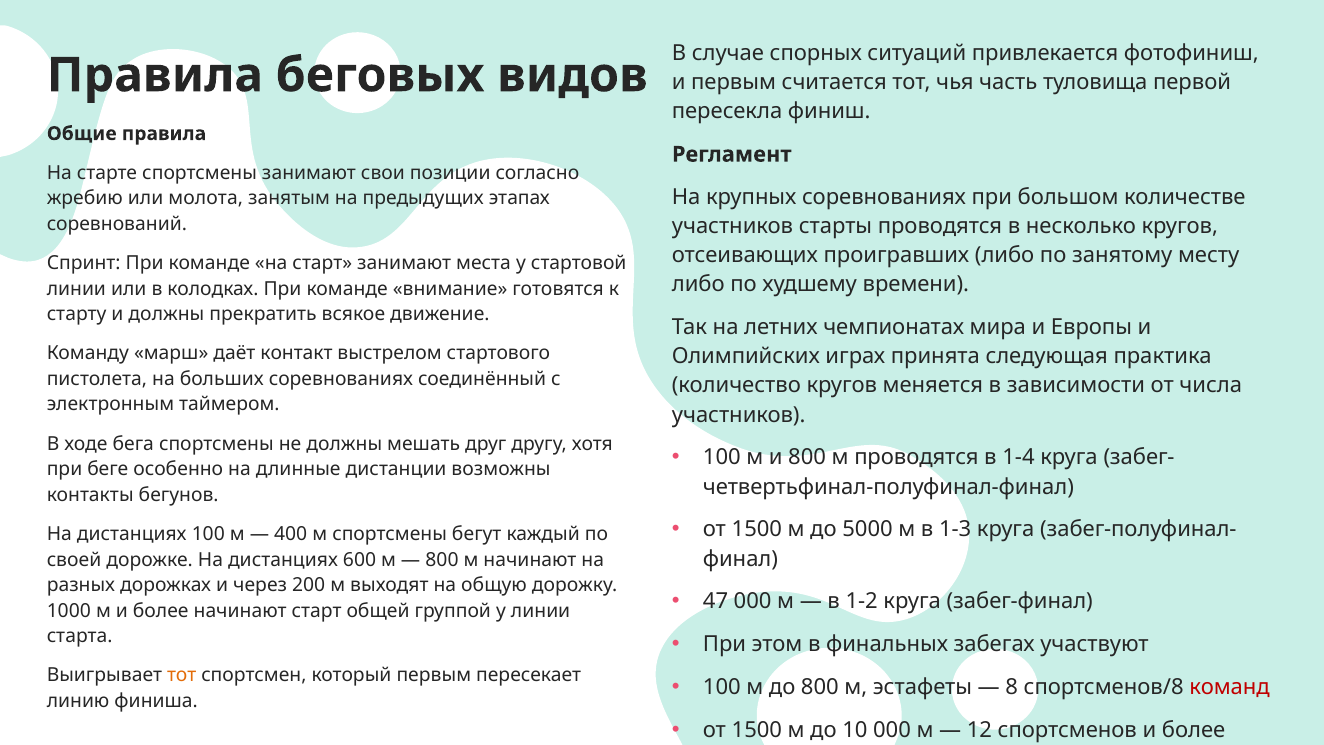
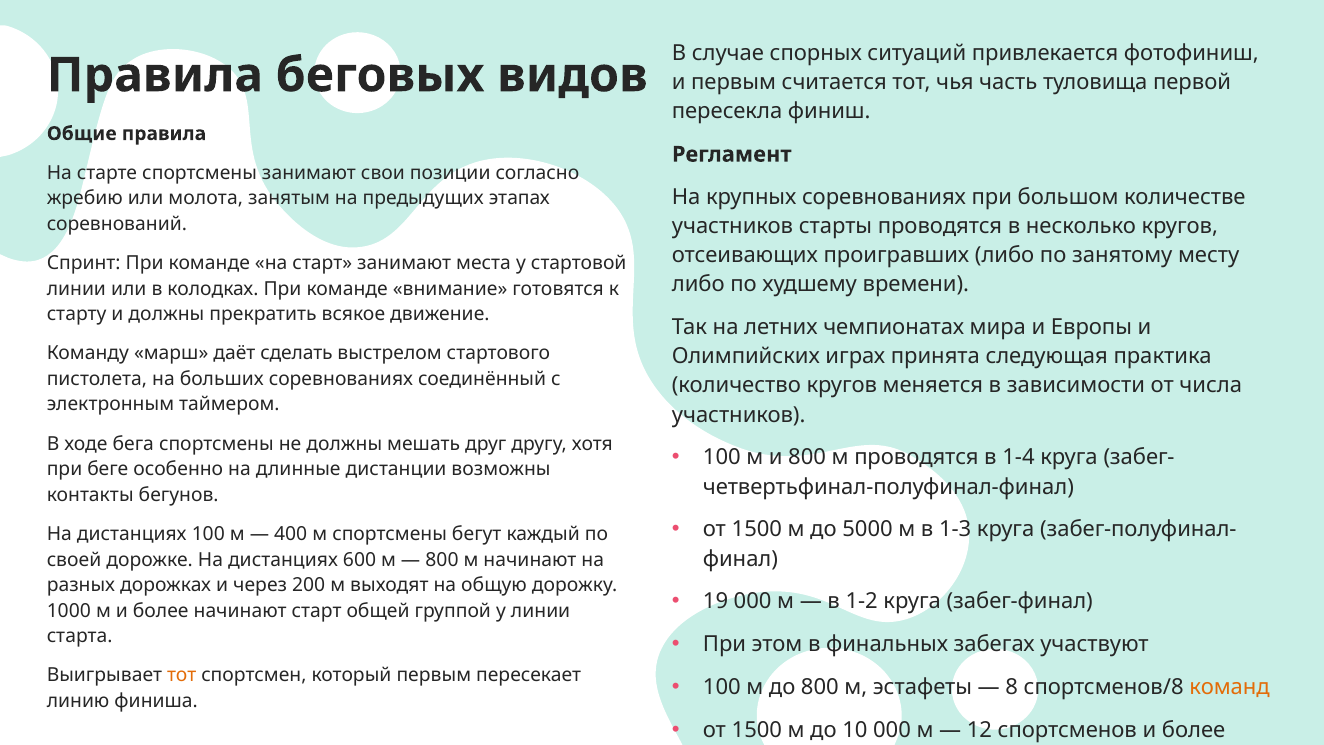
контакт: контакт -> сделать
47: 47 -> 19
команд colour: red -> orange
